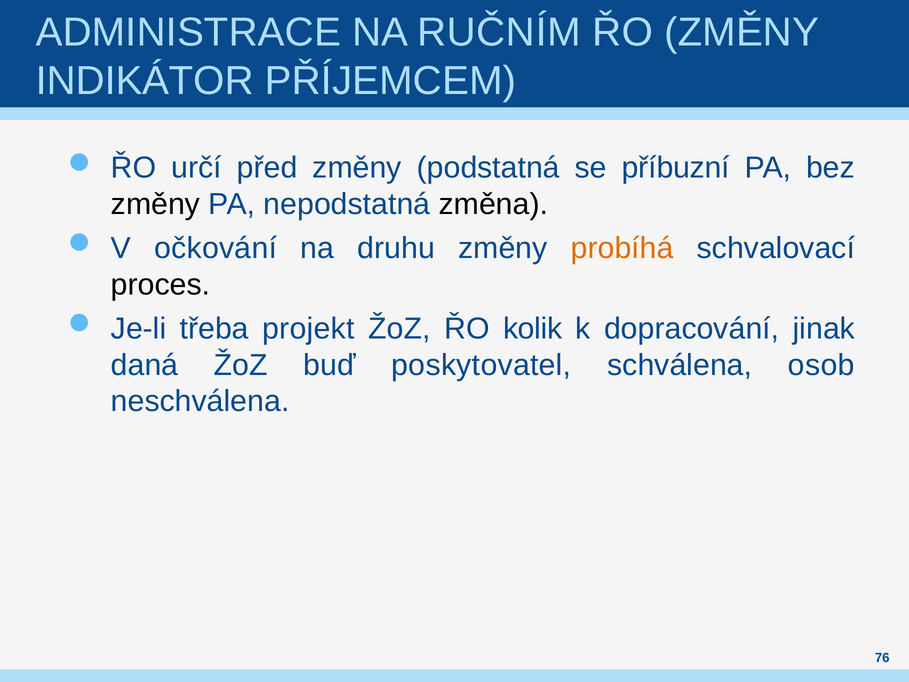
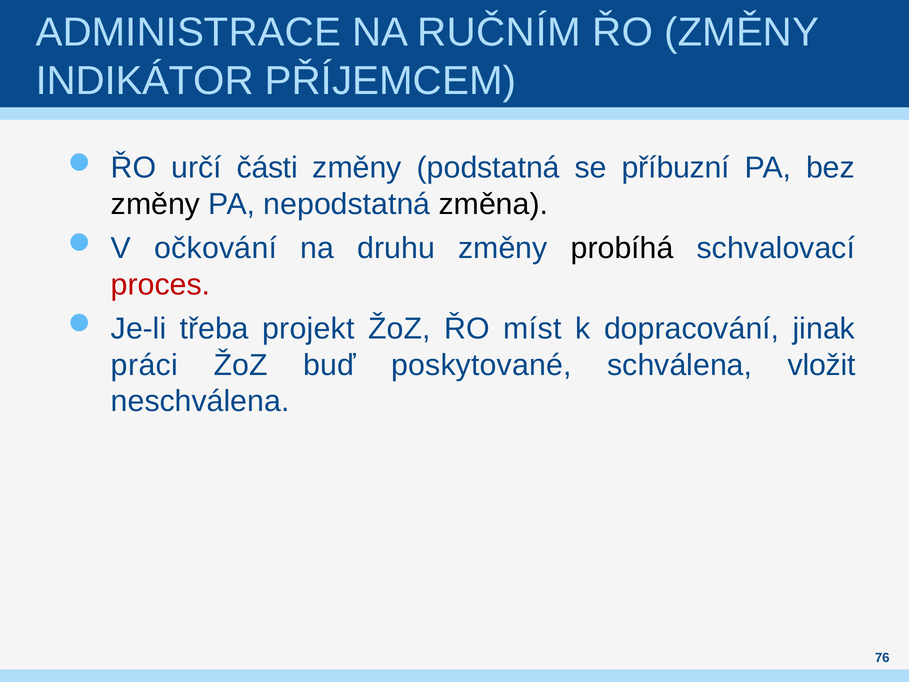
před: před -> části
probíhá colour: orange -> black
proces colour: black -> red
kolik: kolik -> míst
daná: daná -> práci
poskytovatel: poskytovatel -> poskytované
osob: osob -> vložit
